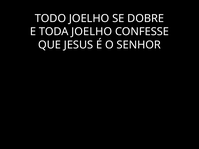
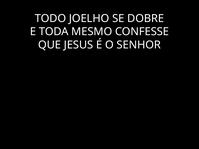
TODA JOELHO: JOELHO -> MESMO
